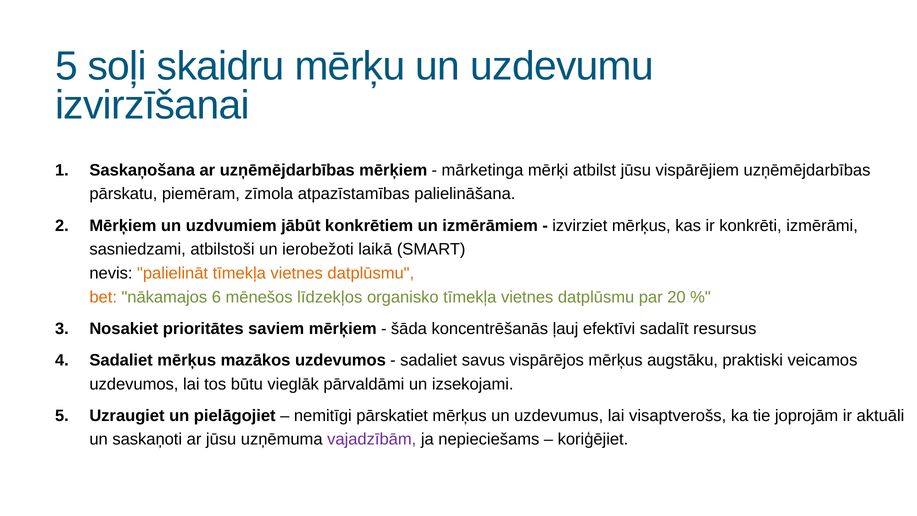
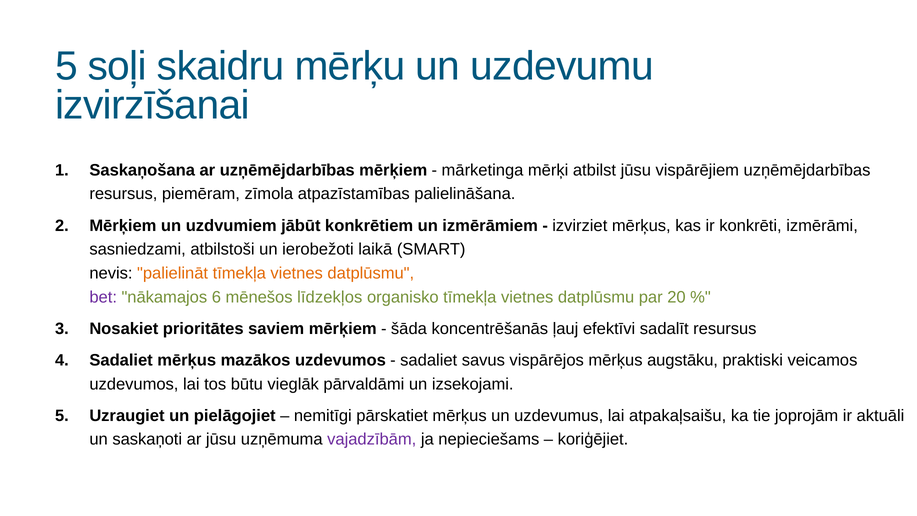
pārskatu at (123, 194): pārskatu -> resursus
bet colour: orange -> purple
visaptverošs: visaptverošs -> atpakaļsaišu
